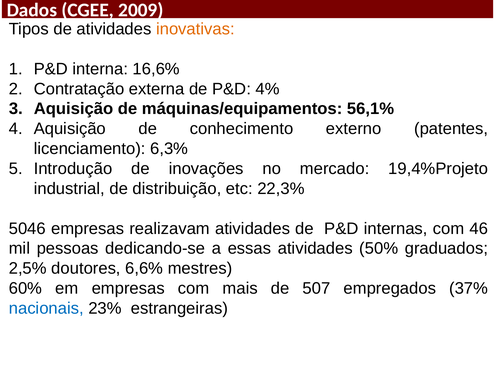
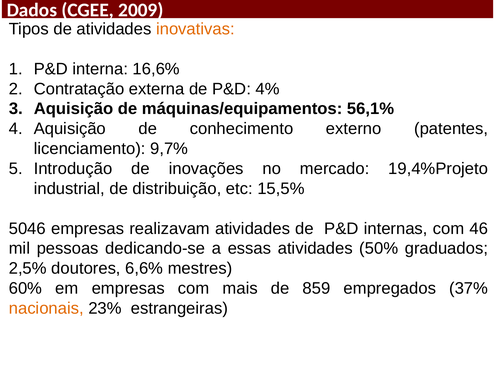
6,3%: 6,3% -> 9,7%
22,3%: 22,3% -> 15,5%
507: 507 -> 859
nacionais colour: blue -> orange
